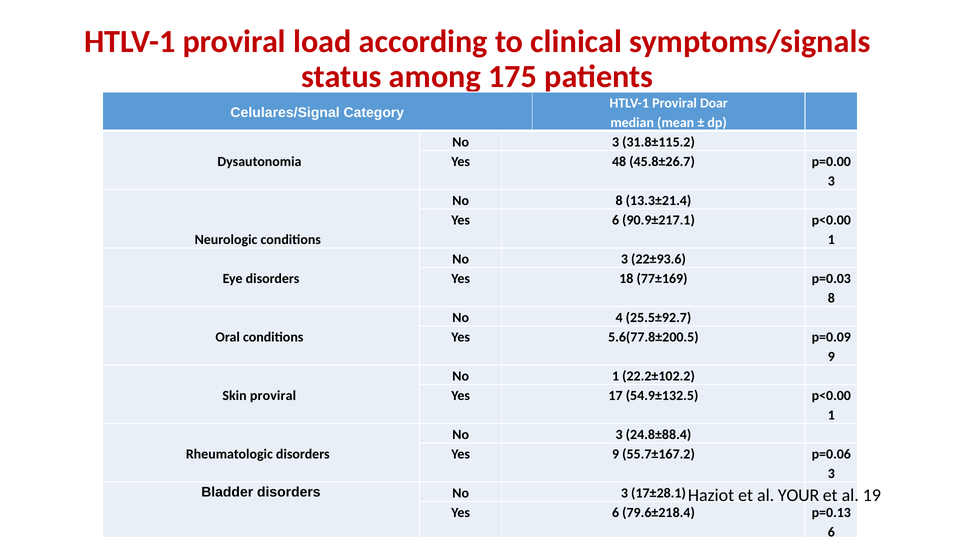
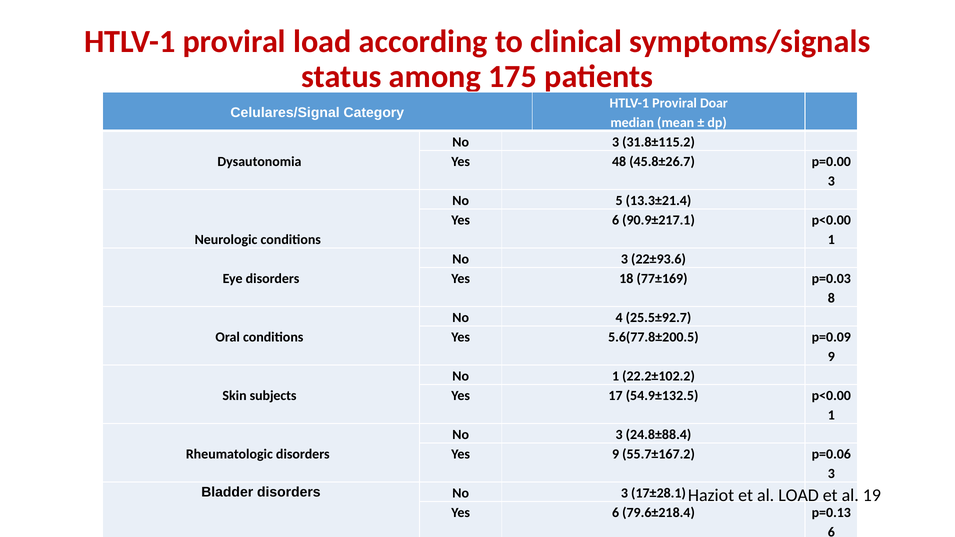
No 8: 8 -> 5
Skin proviral: proviral -> subjects
al YOUR: YOUR -> LOAD
